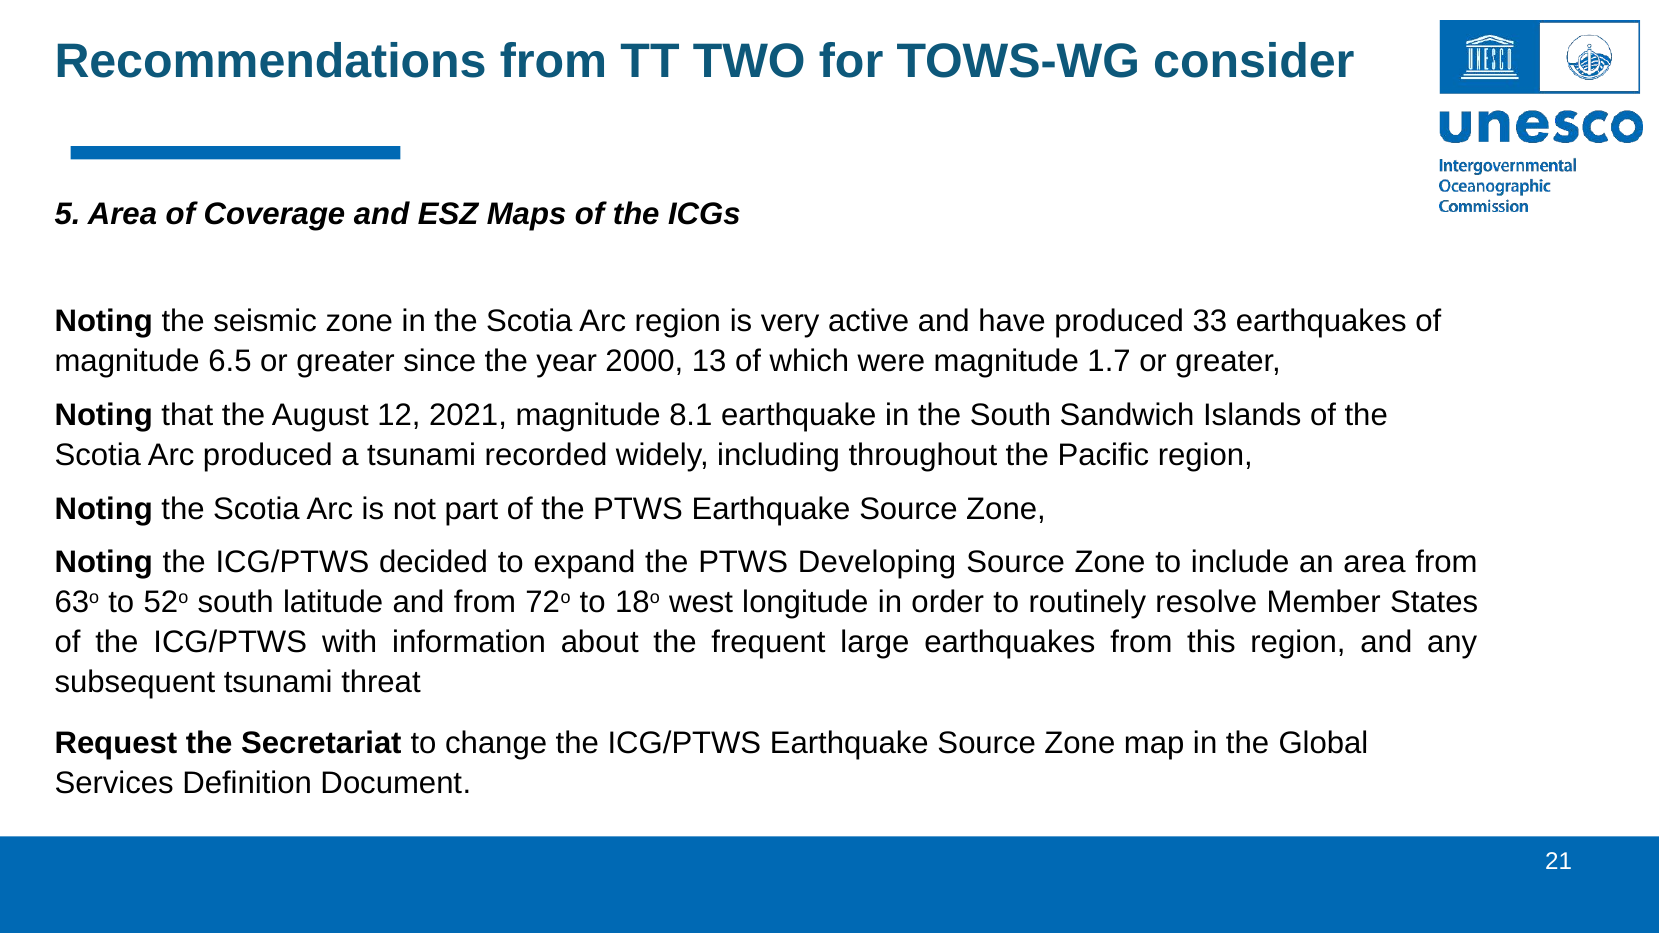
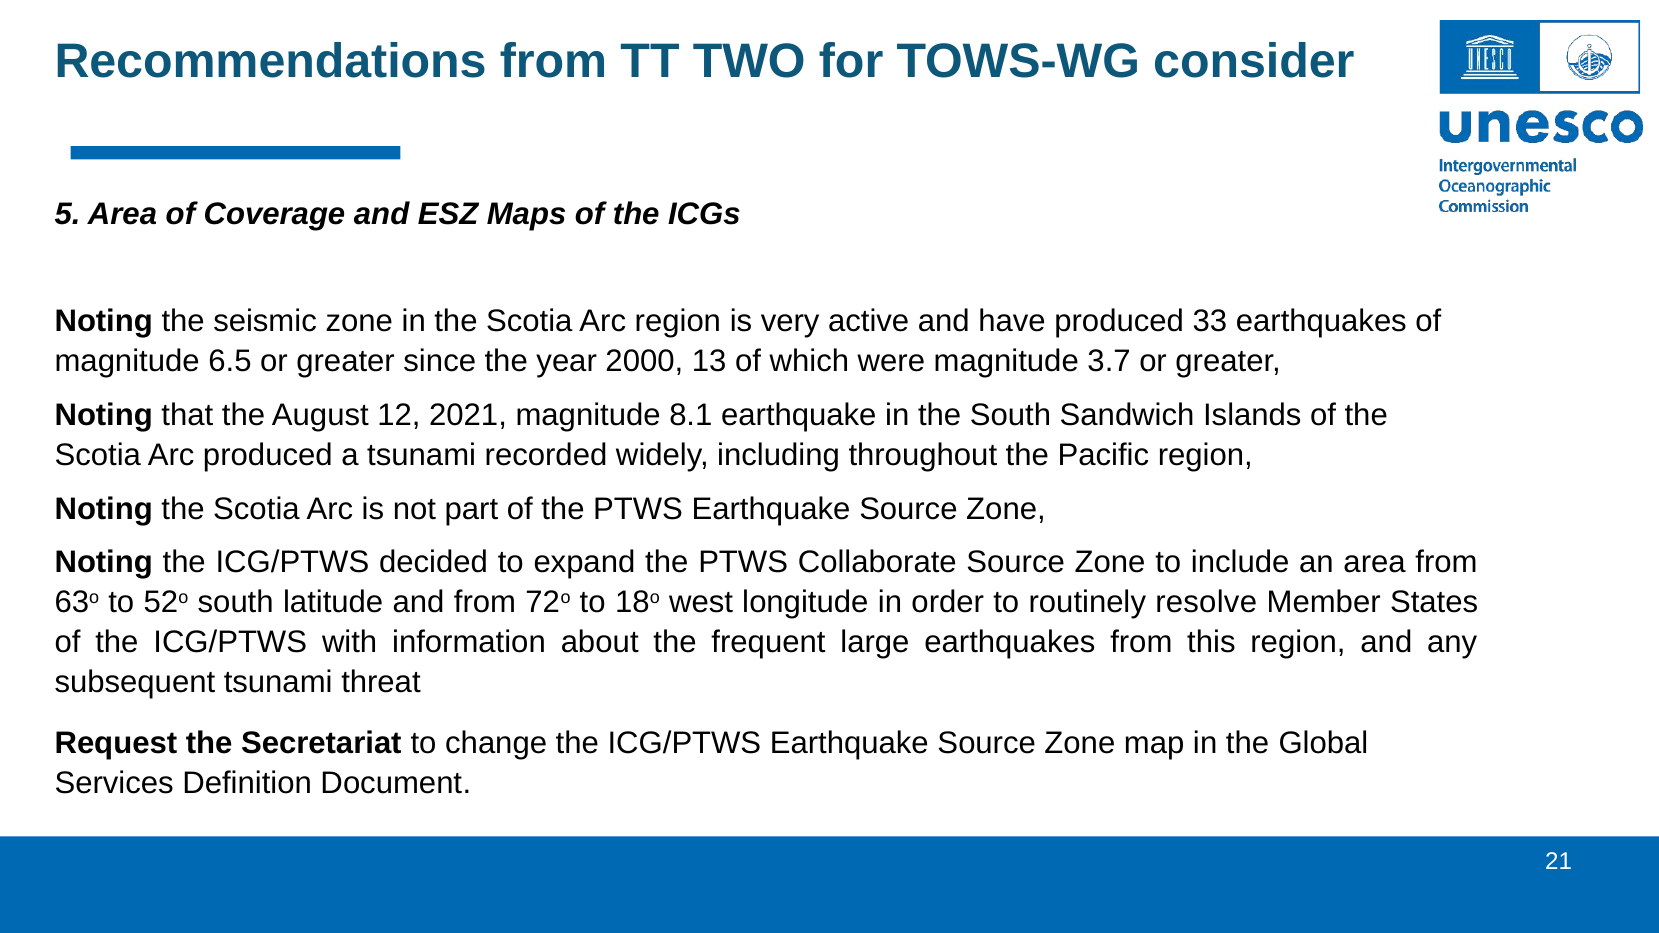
1.7: 1.7 -> 3.7
Developing: Developing -> Collaborate
